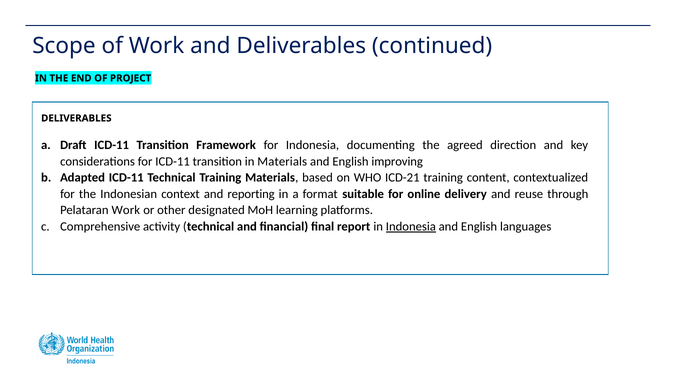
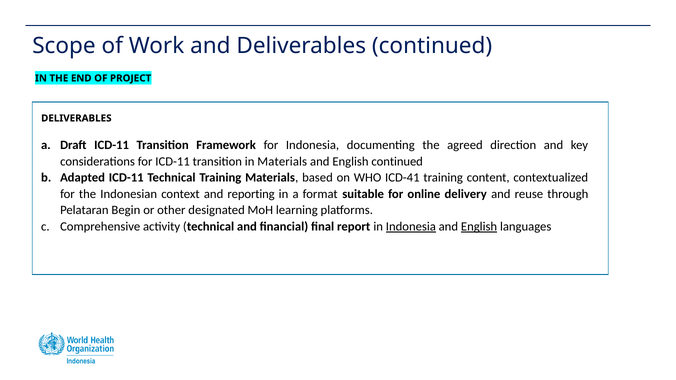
English improving: improving -> continued
ICD-21: ICD-21 -> ICD-41
Pelataran Work: Work -> Begin
English at (479, 227) underline: none -> present
